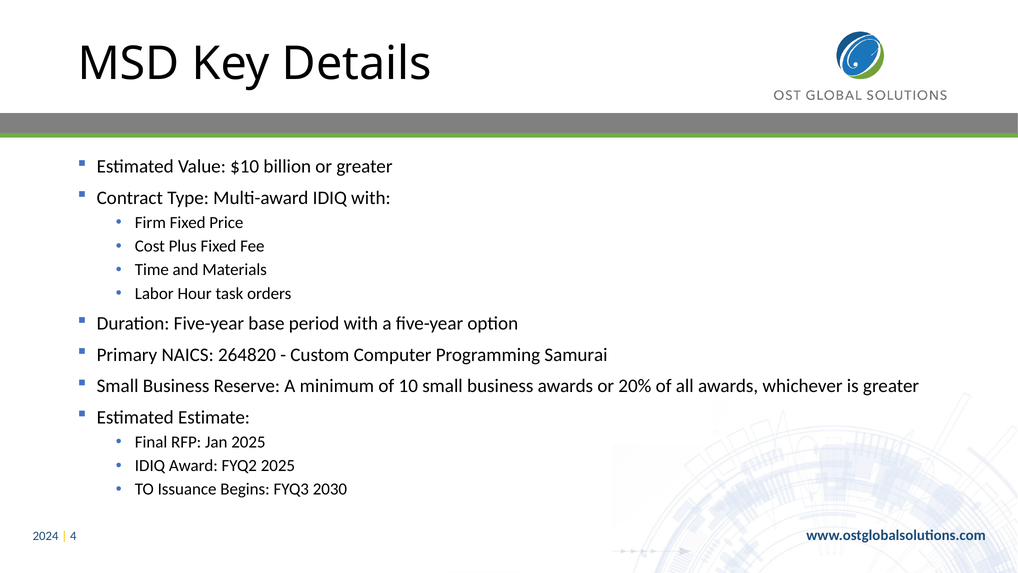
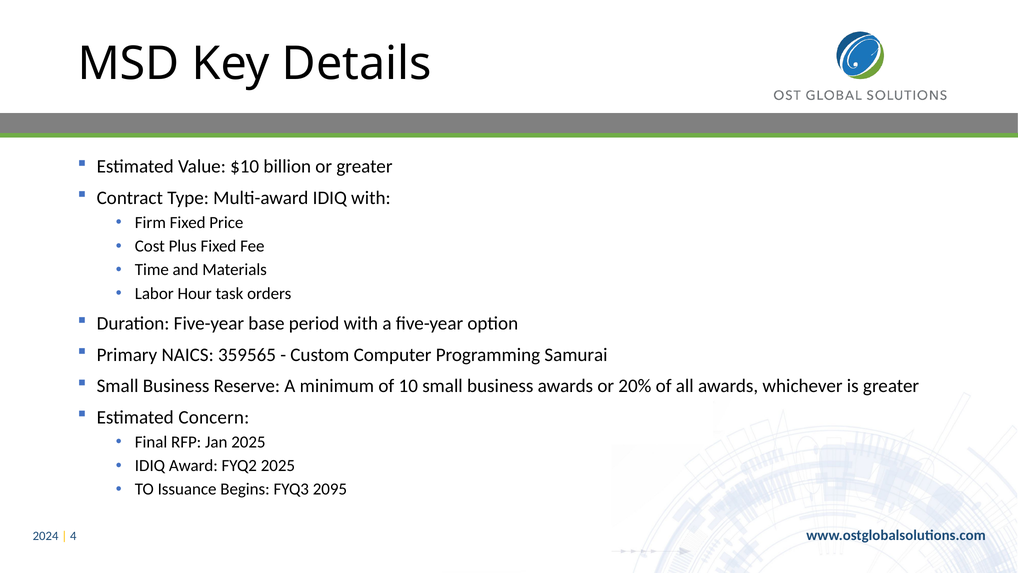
264820: 264820 -> 359565
Estimate: Estimate -> Concern
2030: 2030 -> 2095
